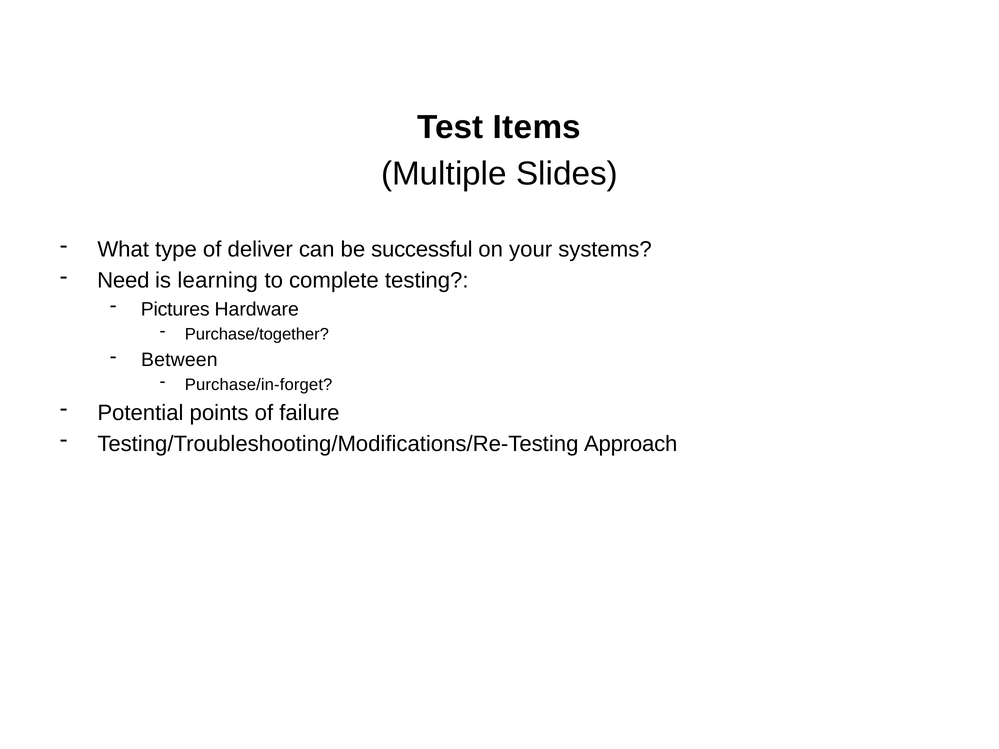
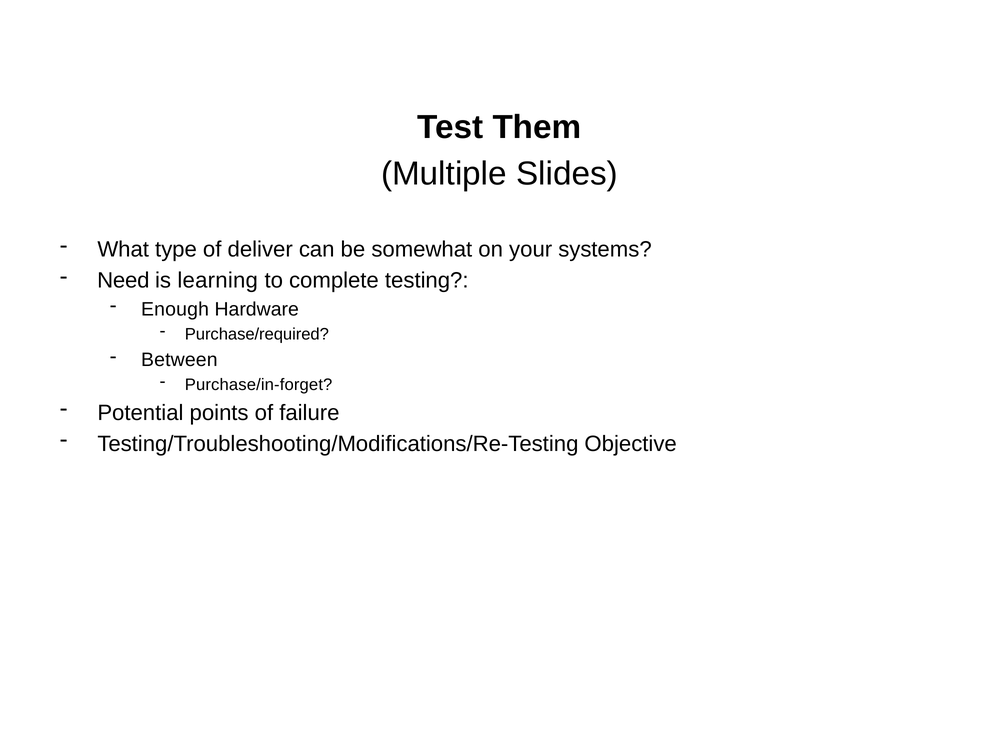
Items: Items -> Them
successful: successful -> somewhat
Pictures: Pictures -> Enough
Purchase/together: Purchase/together -> Purchase/required
Approach: Approach -> Objective
